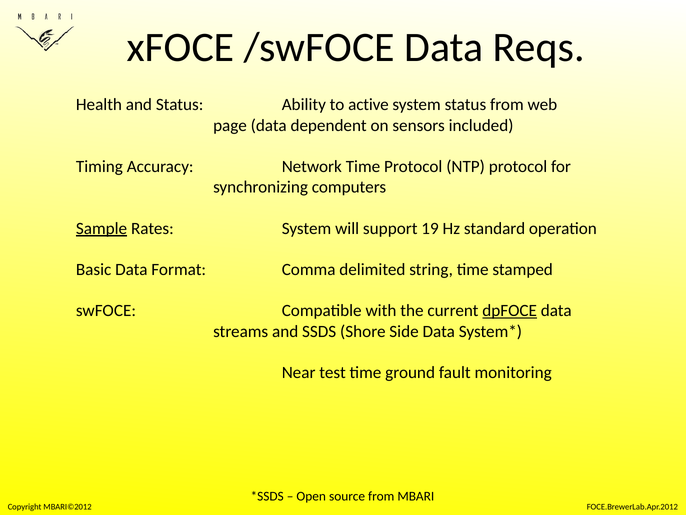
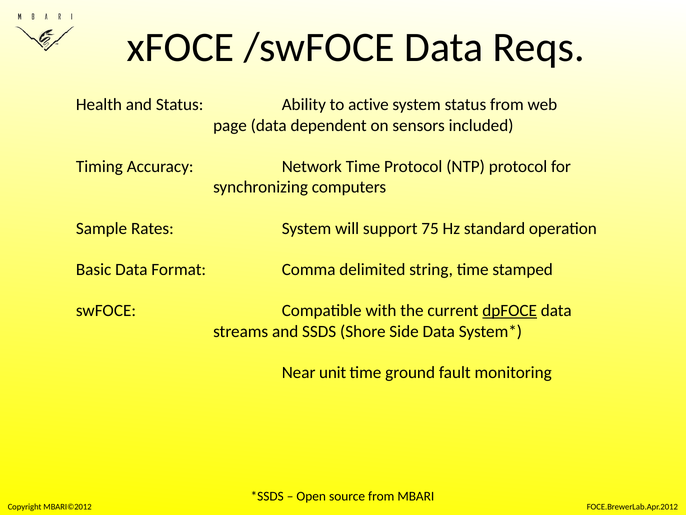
Sample underline: present -> none
19: 19 -> 75
test: test -> unit
